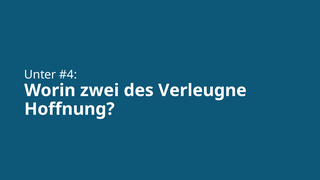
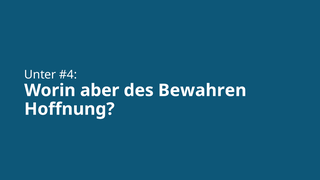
zwei: zwei -> aber
Verleugne: Verleugne -> Bewahren
